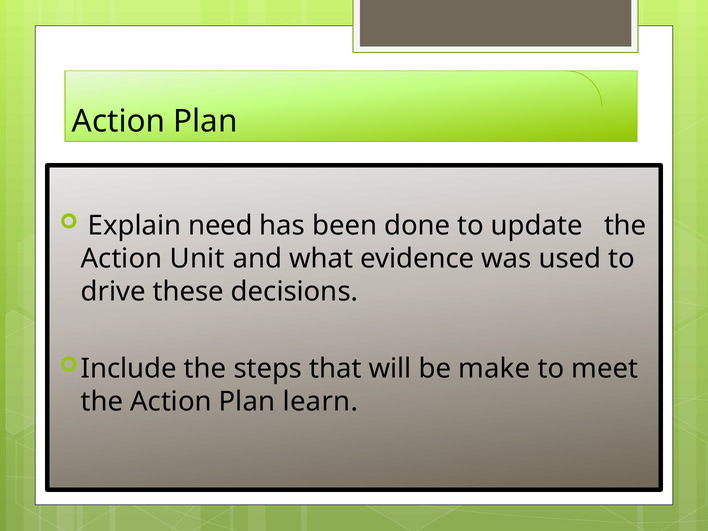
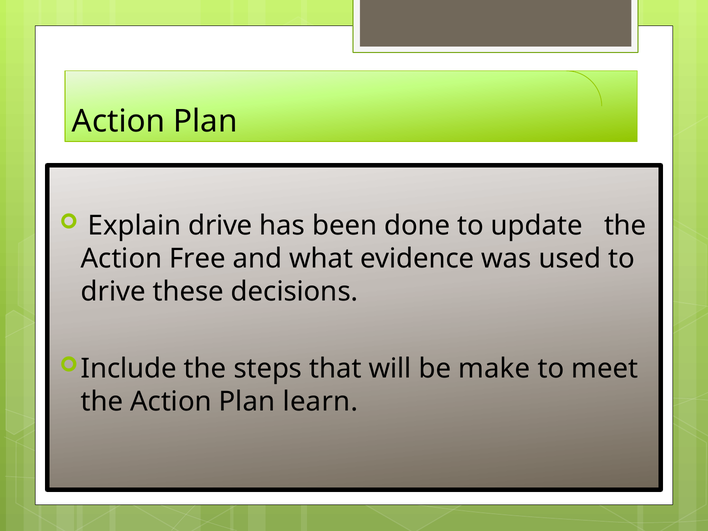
Explain need: need -> drive
Unit: Unit -> Free
